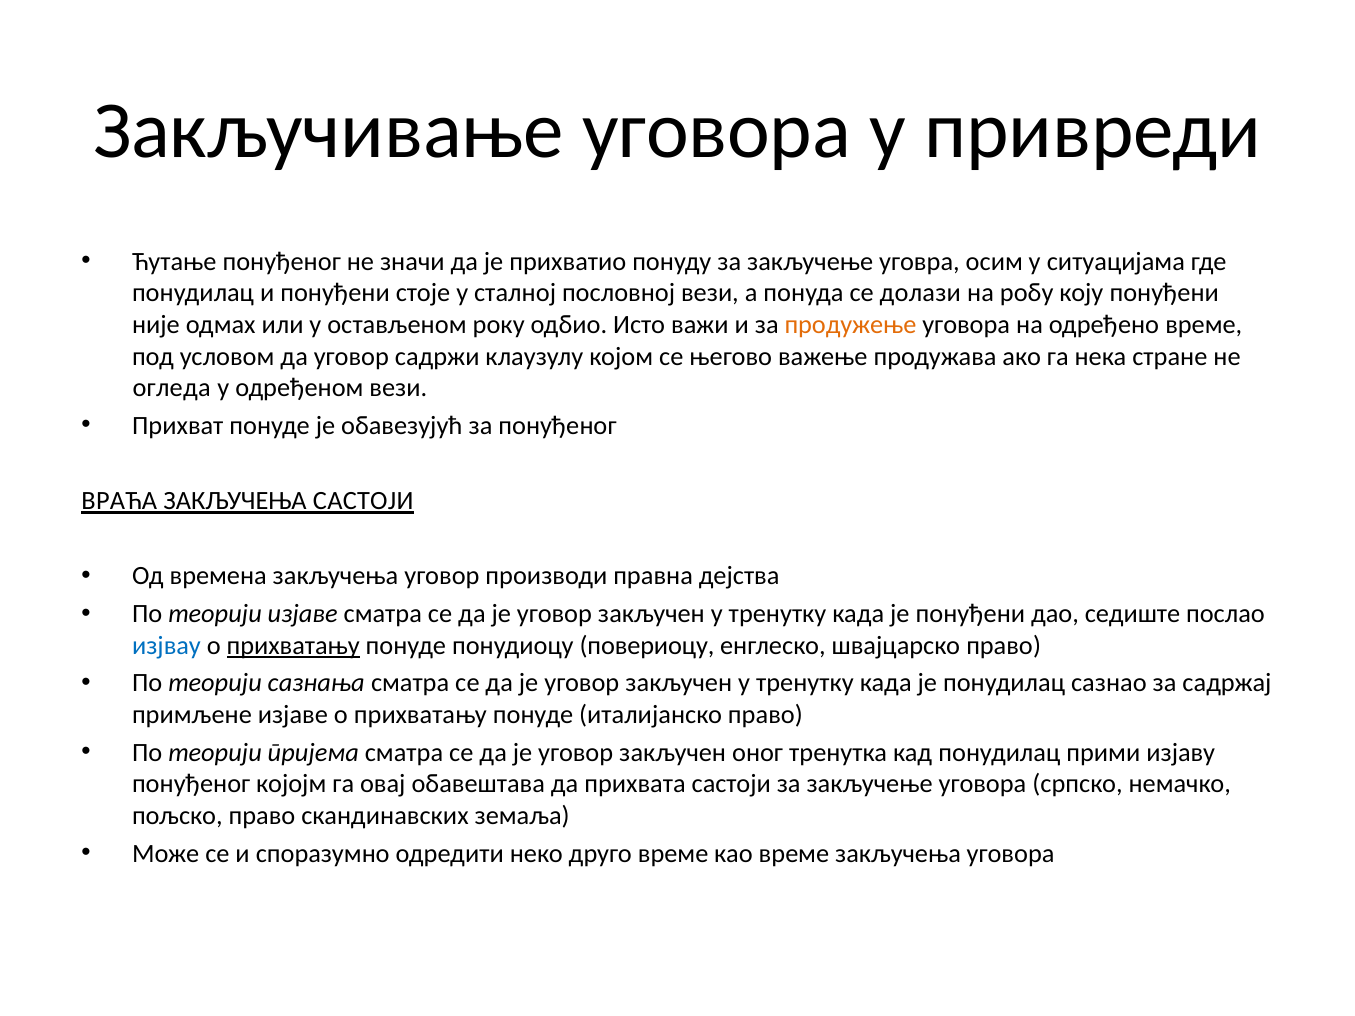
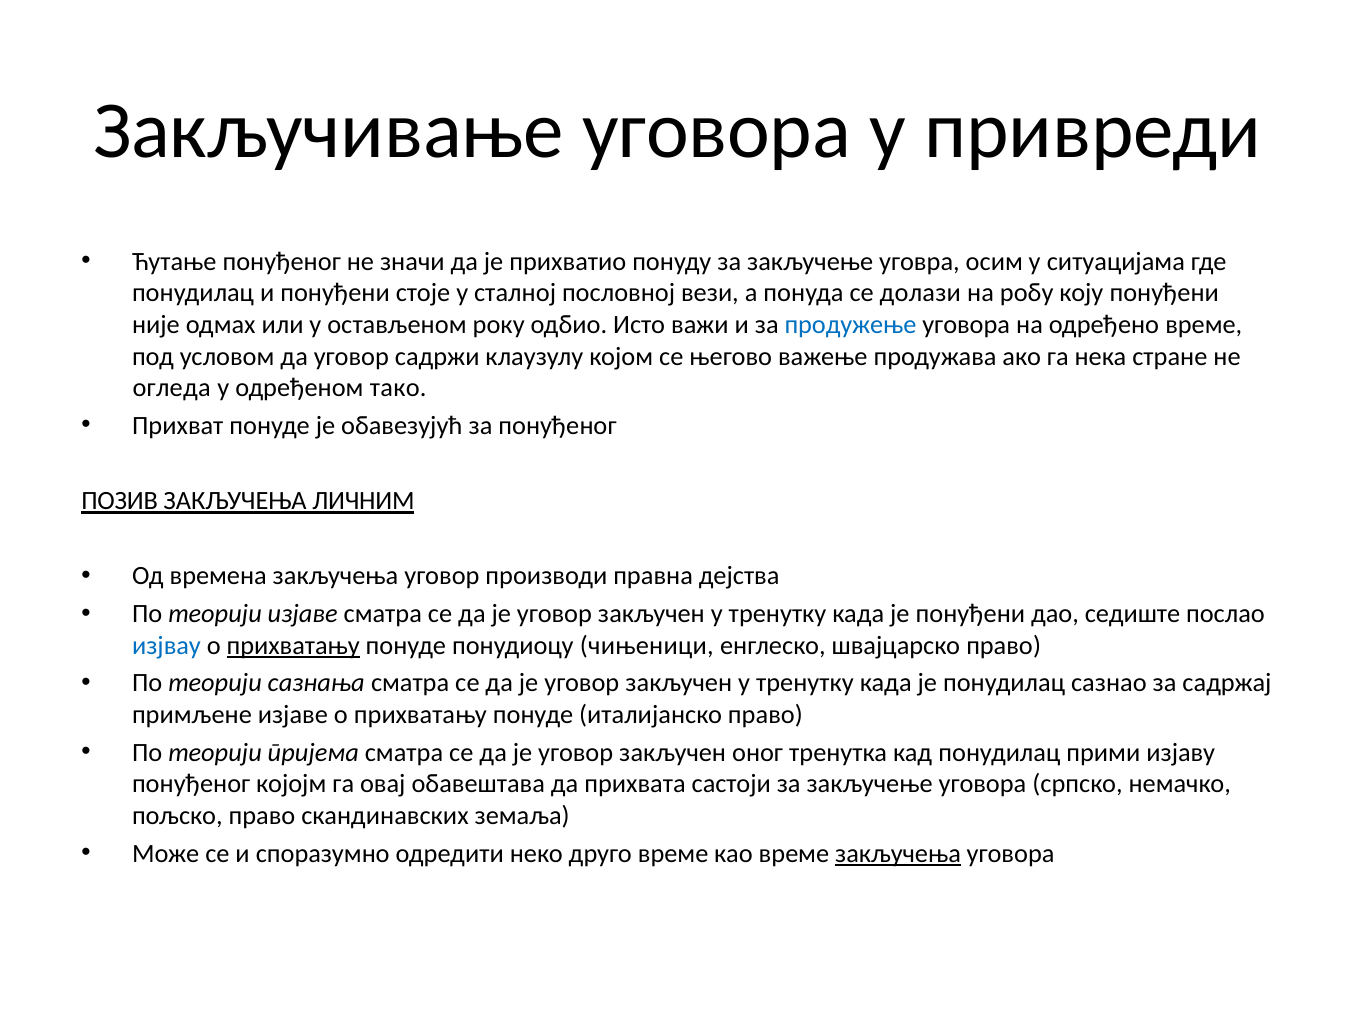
продужење colour: orange -> blue
одређеном вези: вези -> тако
ВРАЋА: ВРАЋА -> ПОЗИВ
ЗАКЉУЧЕЊА САСТОЈИ: САСТОЈИ -> ЛИЧНИМ
повериоцу: повериоцу -> чињеници
закључења at (898, 854) underline: none -> present
